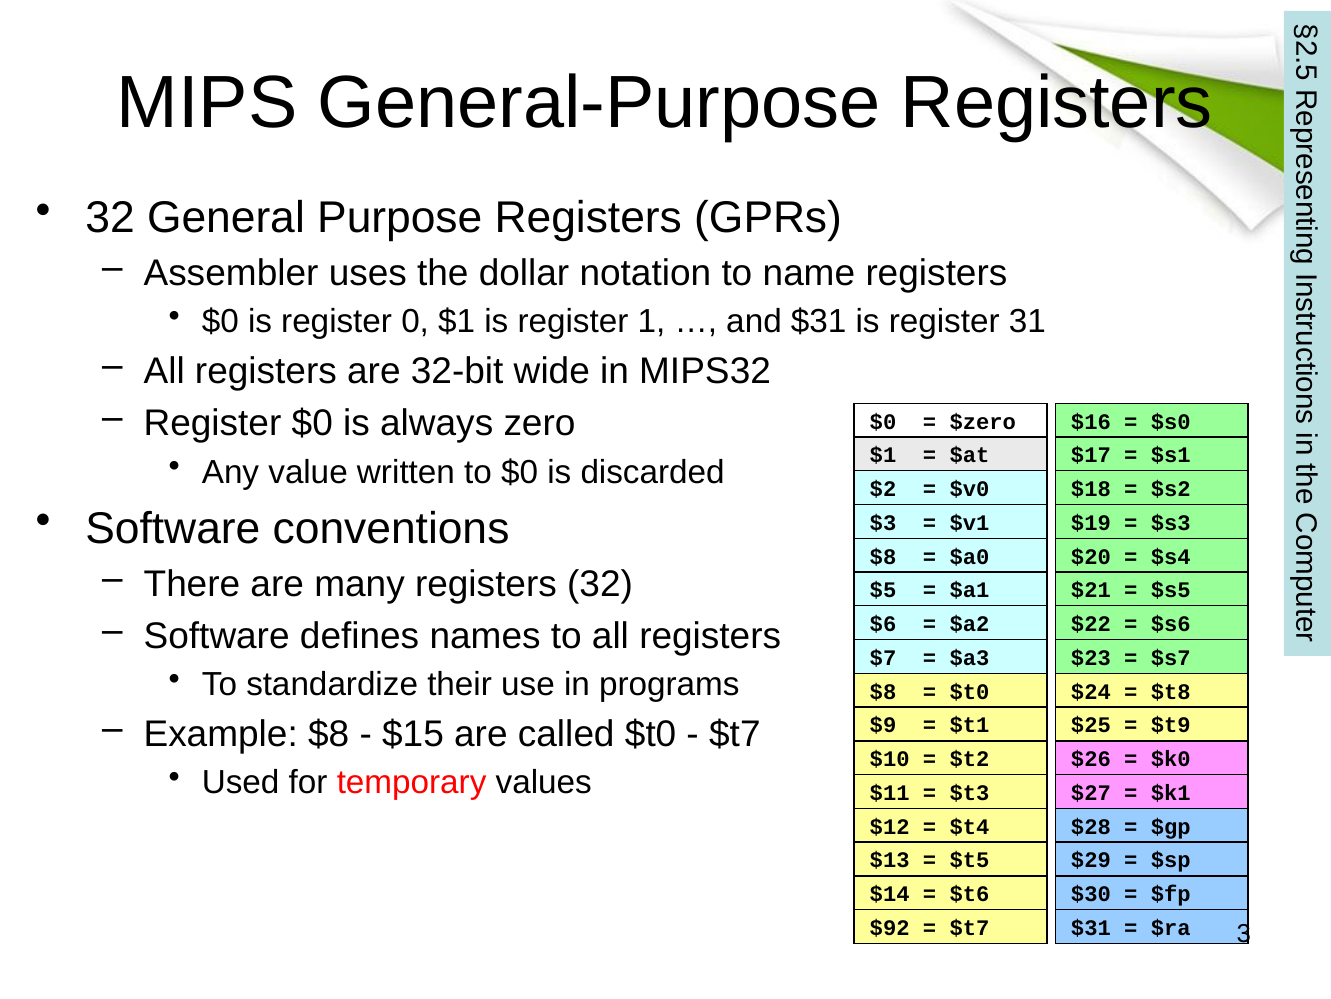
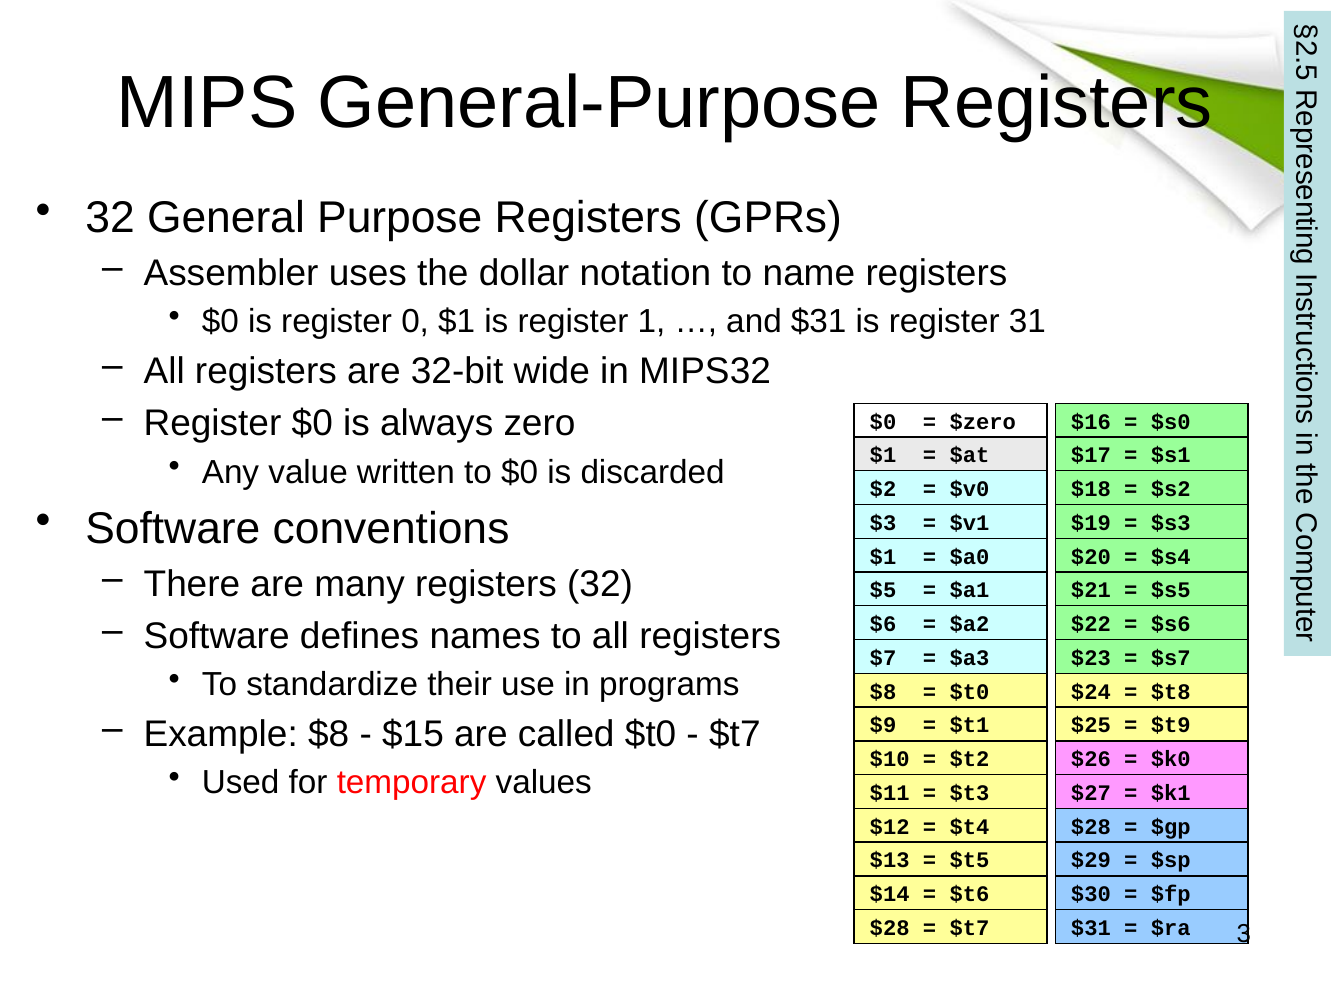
$8 at (883, 556): $8 -> $1
$92 at (890, 927): $92 -> $28
